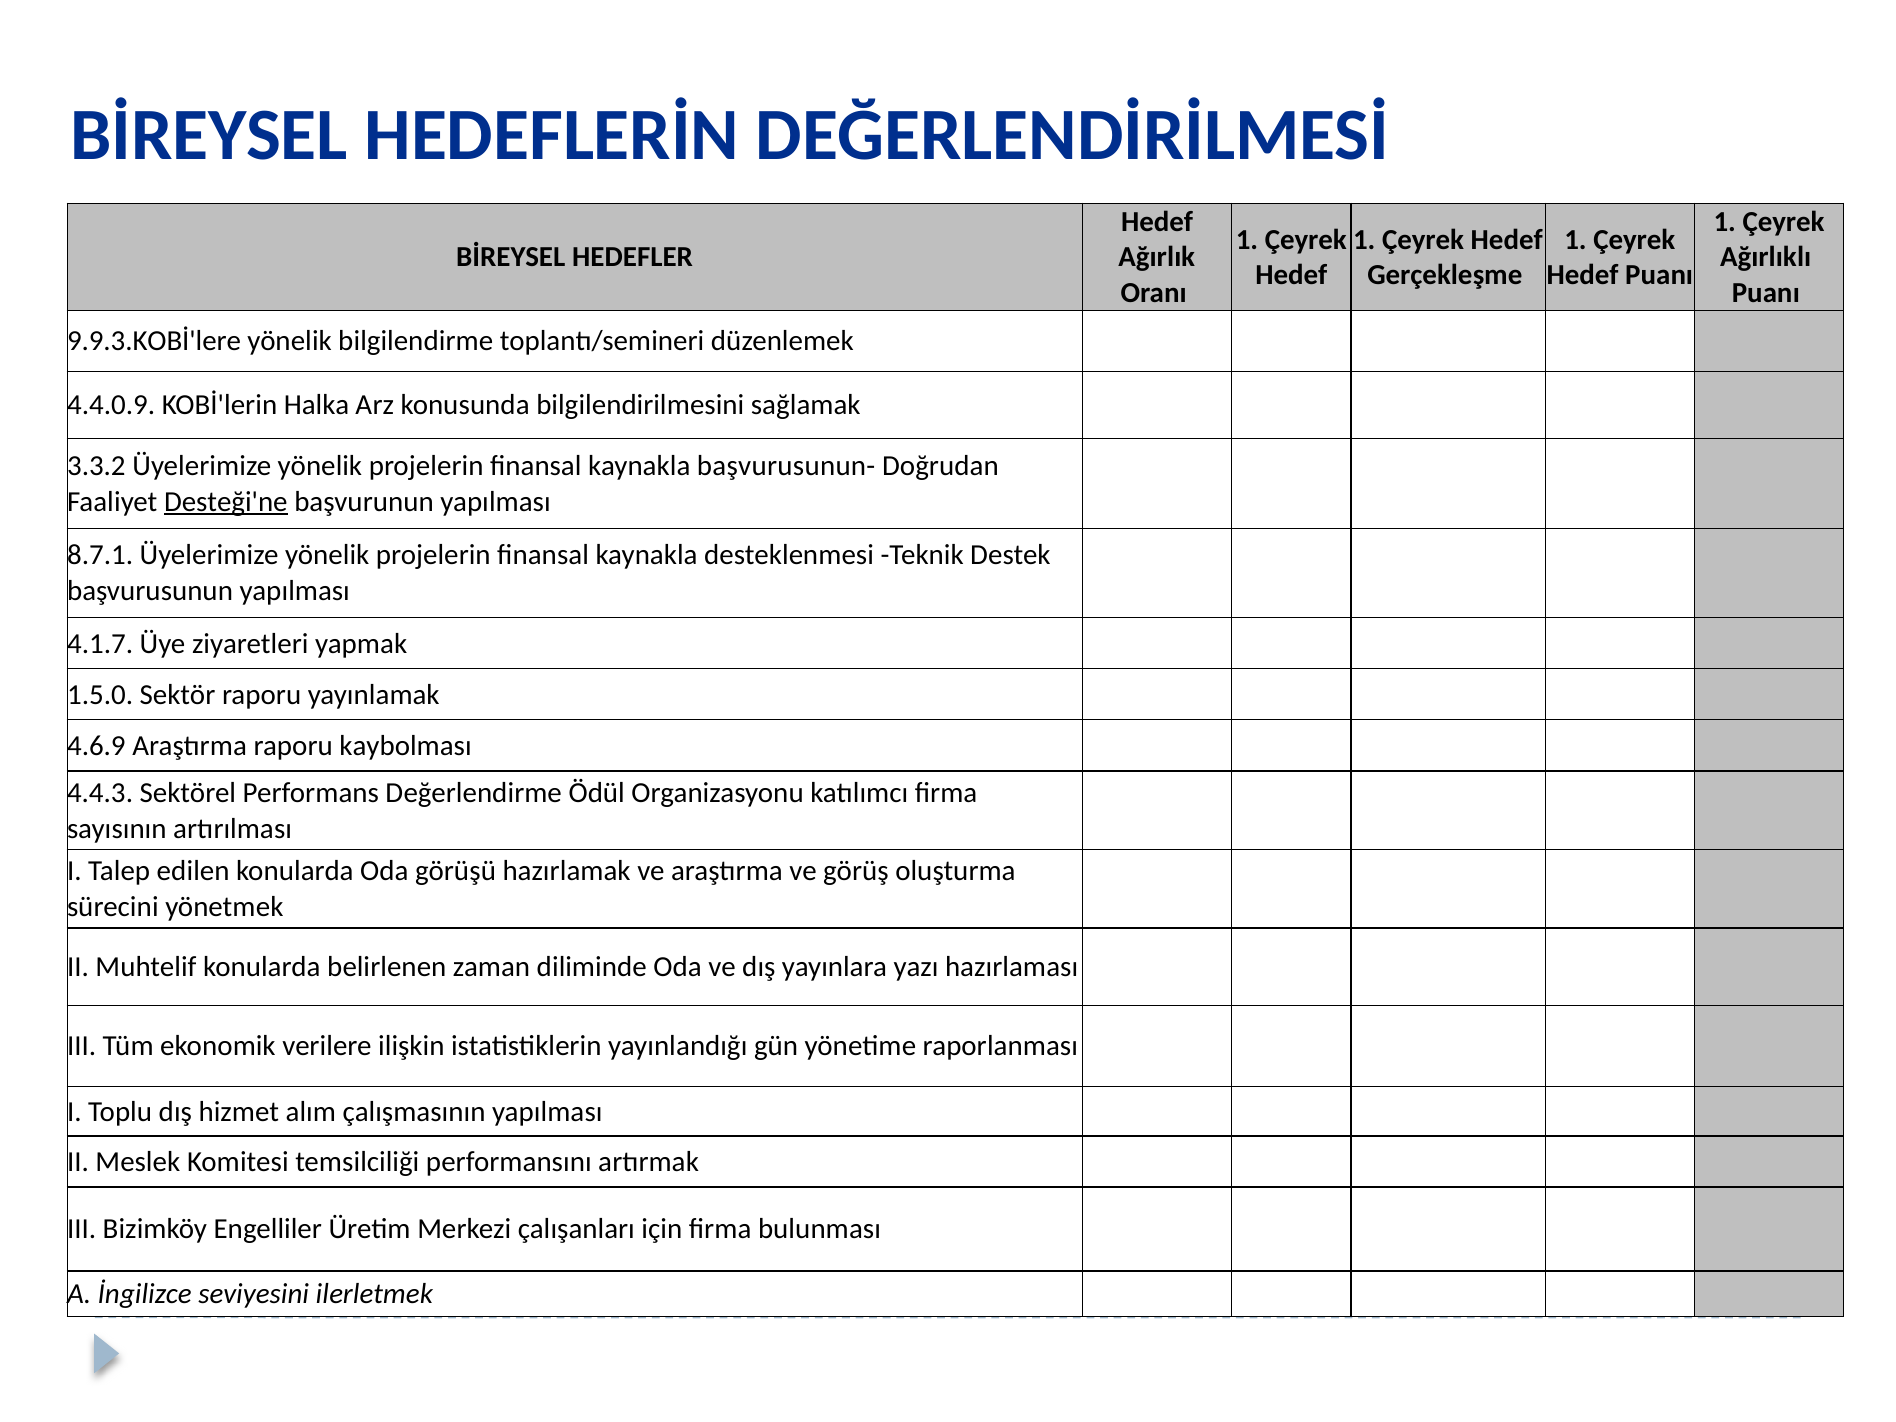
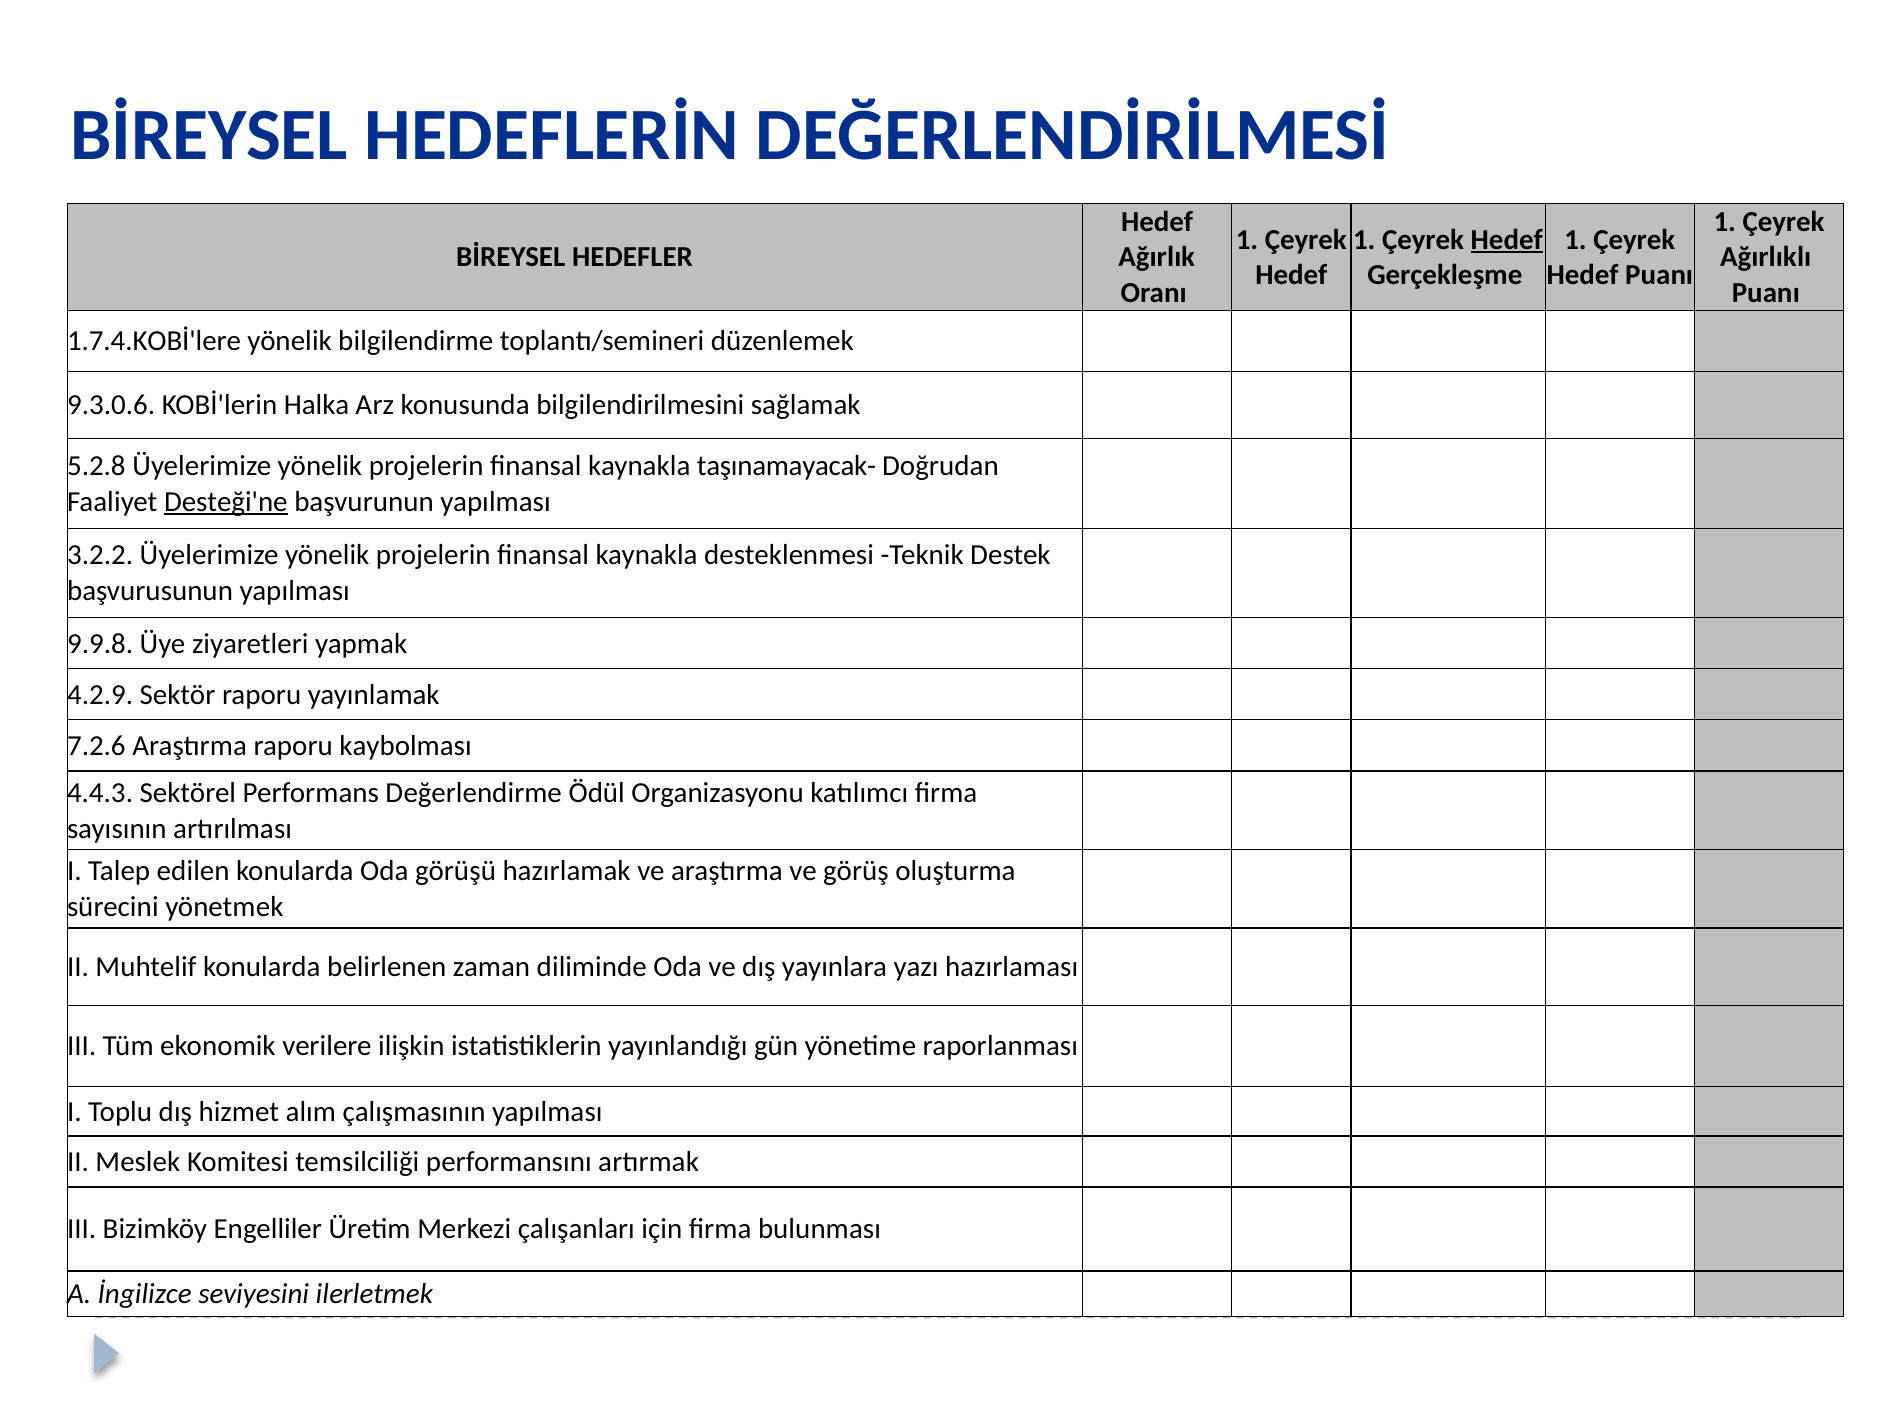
Hedef at (1507, 240) underline: none -> present
9.9.3.KOBİ'lere: 9.9.3.KOBİ'lere -> 1.7.4.KOBİ'lere
4.4.0.9: 4.4.0.9 -> 9.3.0.6
3.3.2: 3.3.2 -> 5.2.8
başvurusunun-: başvurusunun- -> taşınamayacak-
8.7.1: 8.7.1 -> 3.2.2
4.1.7: 4.1.7 -> 9.9.8
1.5.0: 1.5.0 -> 4.2.9
4.6.9: 4.6.9 -> 7.2.6
